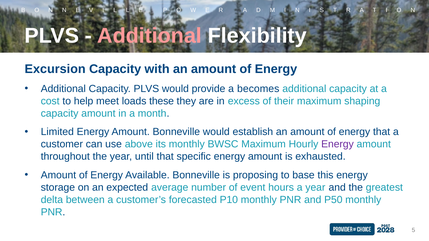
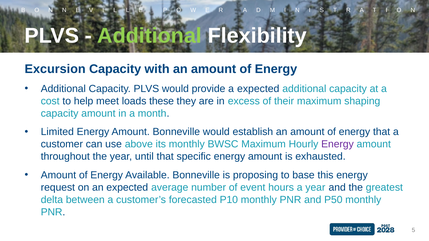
Additional at (150, 36) colour: pink -> light green
a becomes: becomes -> expected
storage: storage -> request
